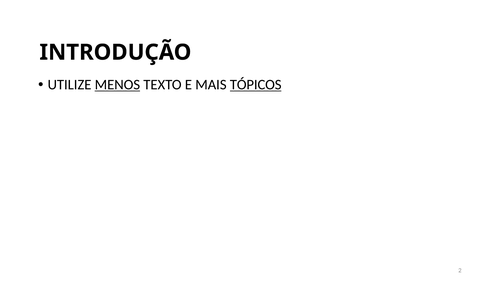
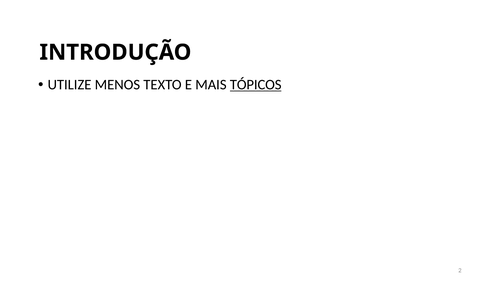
MENOS underline: present -> none
